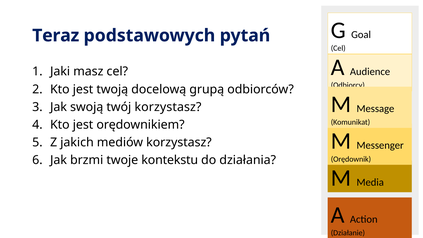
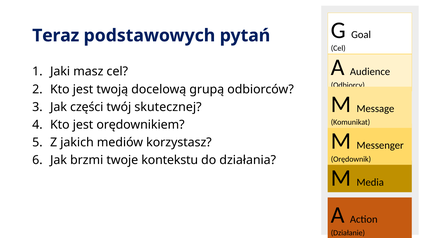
swoją: swoją -> części
twój korzystasz: korzystasz -> skutecznej
